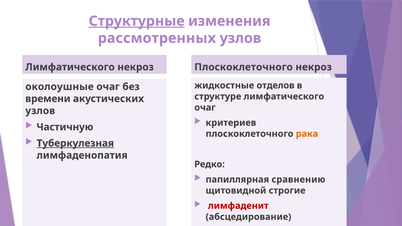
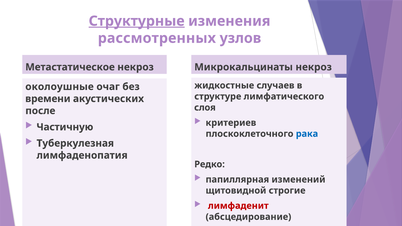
Лимфатического at (70, 67): Лимфатического -> Метастатическое
Плоскоклеточного at (244, 67): Плоскоклеточного -> Микрокальцинаты
отделов: отделов -> случаев
очаг at (205, 108): очаг -> слоя
узлов at (40, 111): узлов -> после
рака colour: orange -> blue
Туберкулезная underline: present -> none
сравнению: сравнению -> изменений
